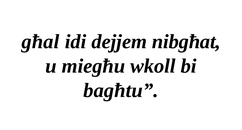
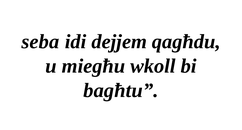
għal: għal -> seba
nibgħat: nibgħat -> qagħdu
